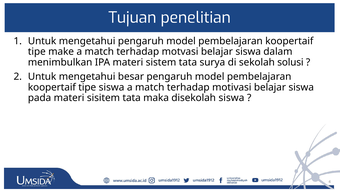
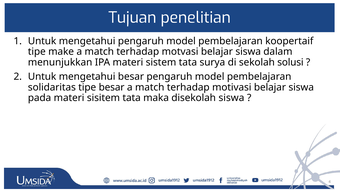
menimbulkan: menimbulkan -> menunjukkan
koopertaif at (52, 87): koopertaif -> solidaritas
tipe siswa: siswa -> besar
